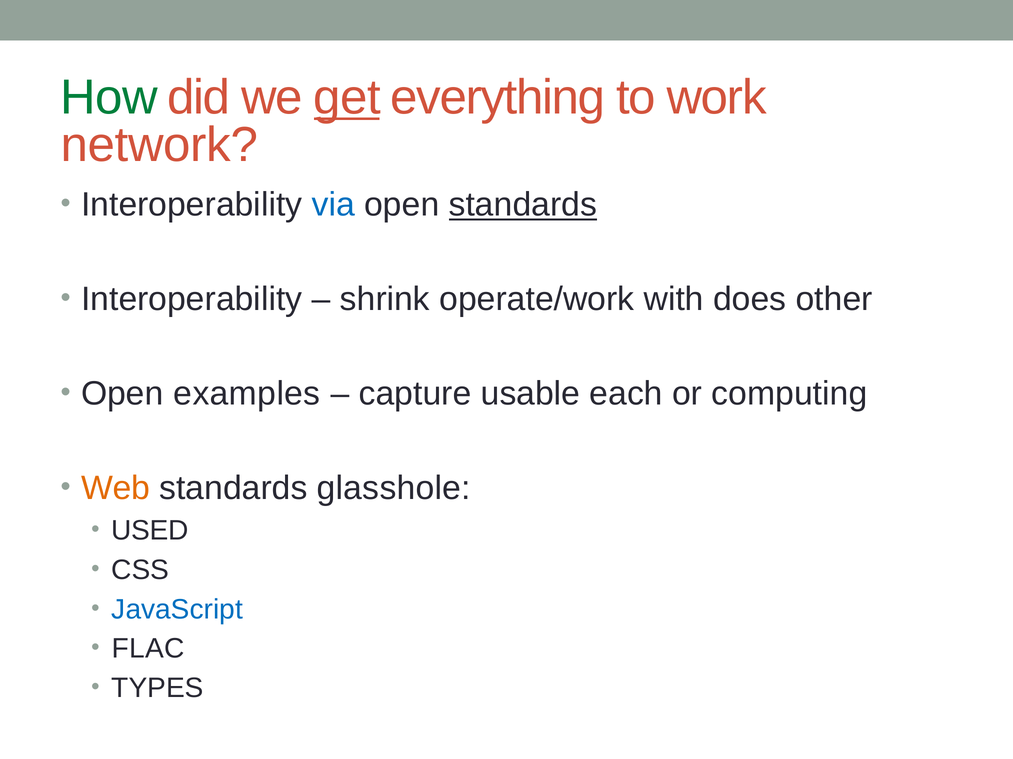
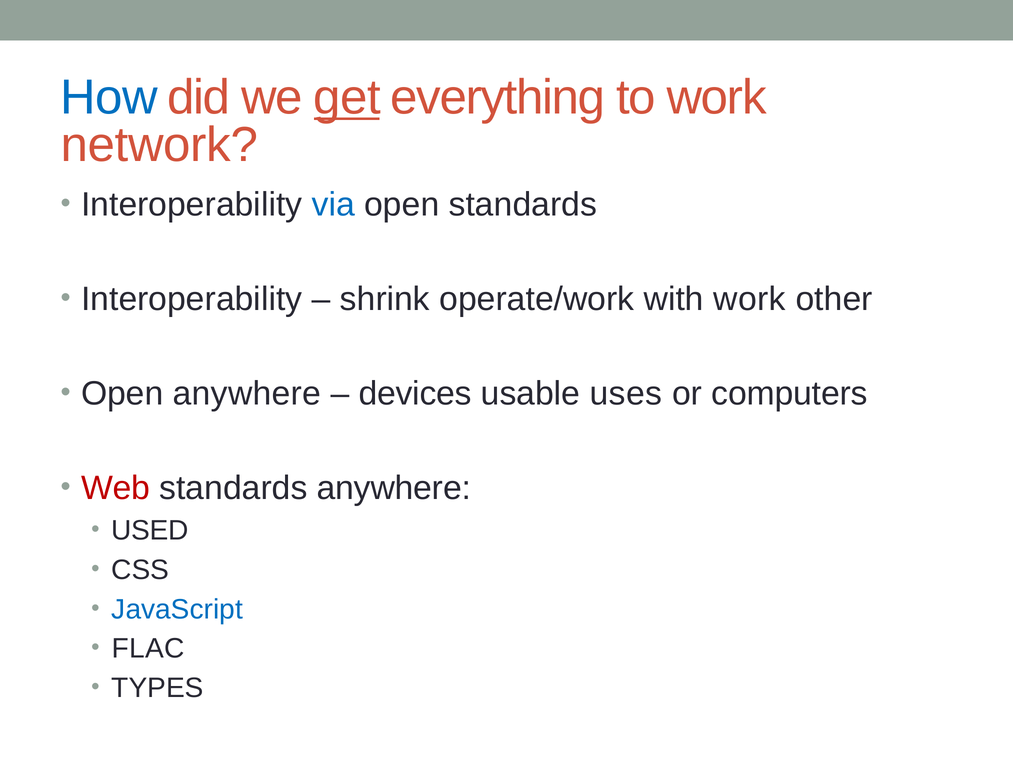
How colour: green -> blue
standards at (523, 205) underline: present -> none
with does: does -> work
Open examples: examples -> anywhere
capture: capture -> devices
each: each -> uses
computing: computing -> computers
Web colour: orange -> red
standards glasshole: glasshole -> anywhere
